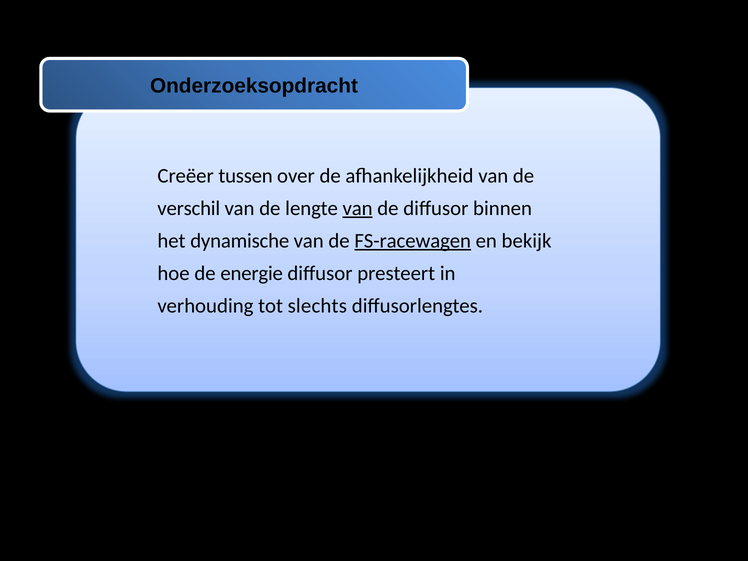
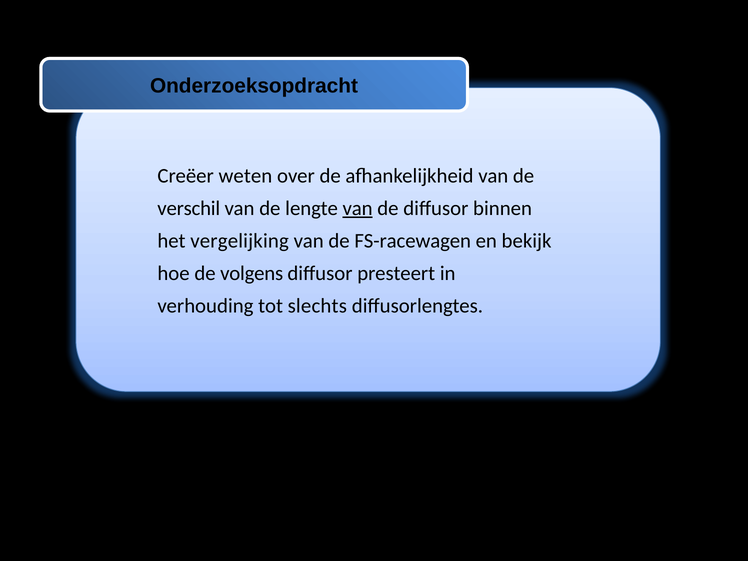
tussen: tussen -> weten
dynamische: dynamische -> vergelijking
FS-racewagen underline: present -> none
energie: energie -> volgens
